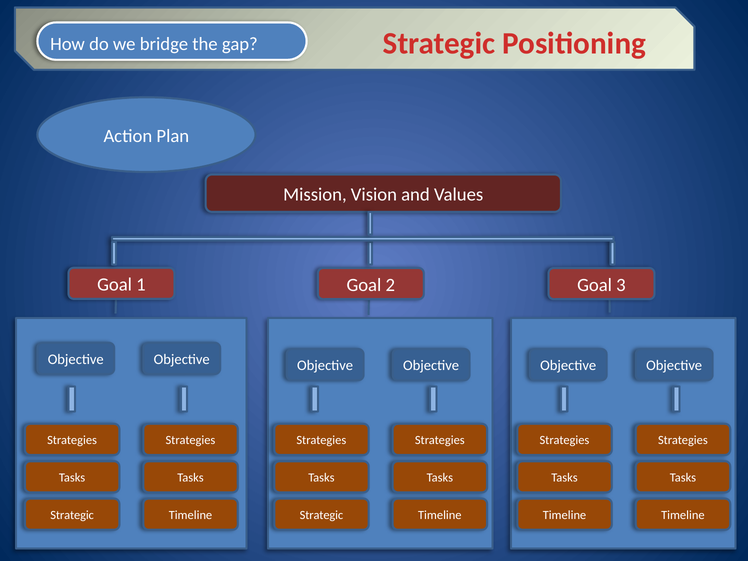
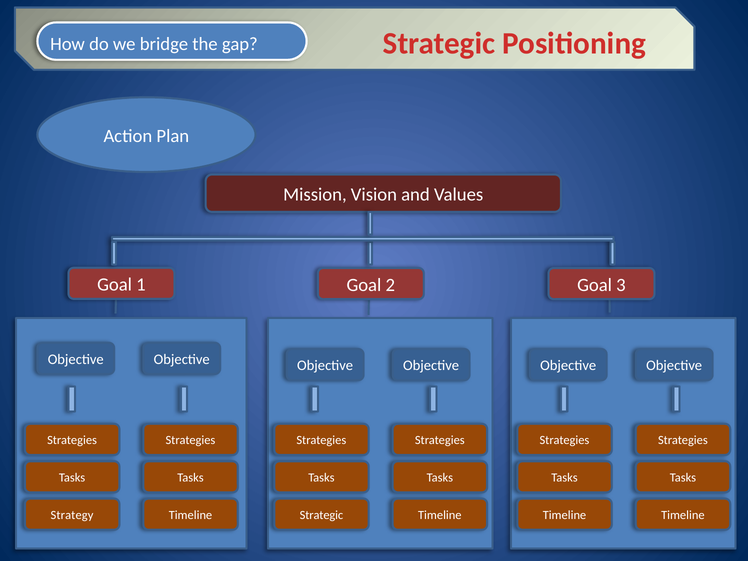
Strategic at (72, 515): Strategic -> Strategy
